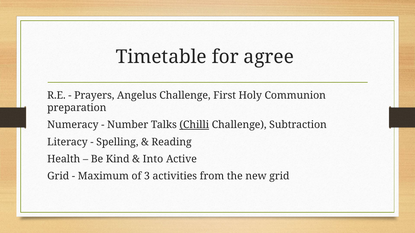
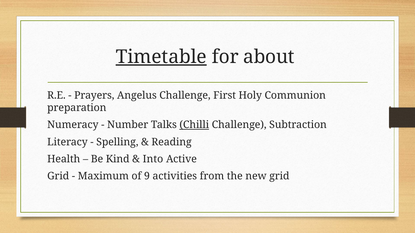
Timetable underline: none -> present
agree: agree -> about
3: 3 -> 9
